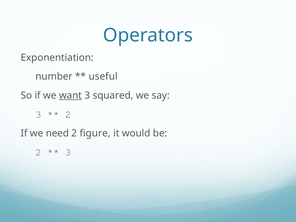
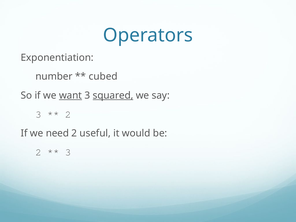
useful: useful -> cubed
squared underline: none -> present
figure: figure -> useful
